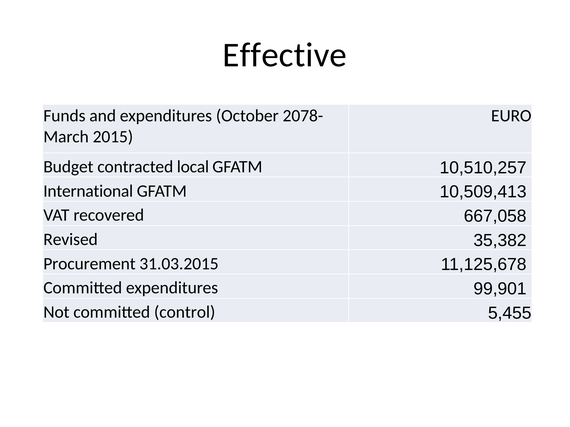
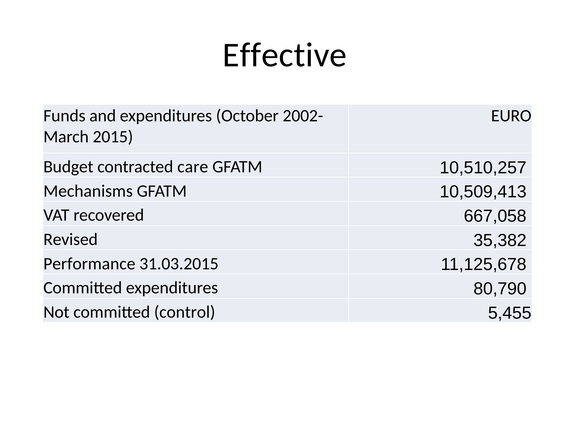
2078-: 2078- -> 2002-
local: local -> care
International: International -> Mechanisms
Procurement: Procurement -> Performance
99,901: 99,901 -> 80,790
